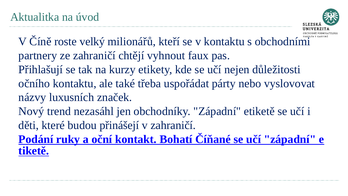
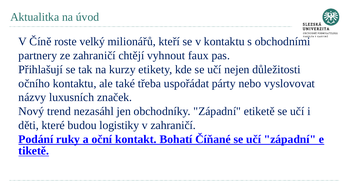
přinášejí: přinášejí -> logistiky
